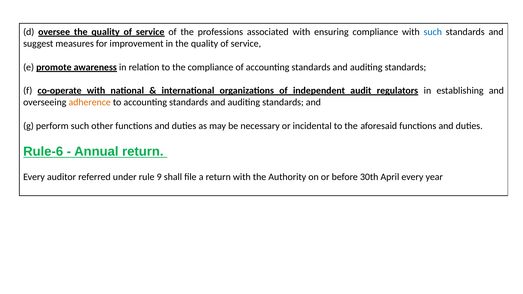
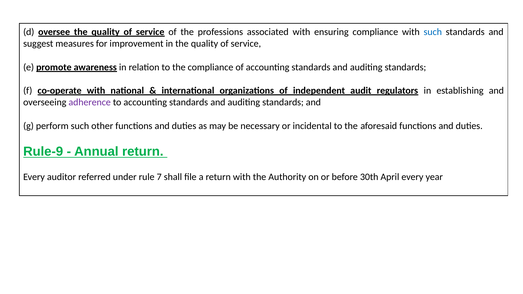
adherence colour: orange -> purple
Rule-6: Rule-6 -> Rule-9
9: 9 -> 7
